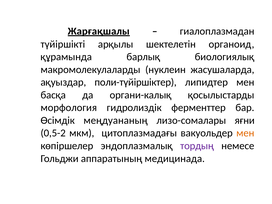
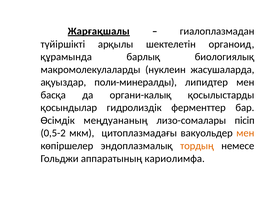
поли-түйіршіктер: поли-түйіршіктер -> поли-минералды
морфология: морфология -> қосындылар
яғни: яғни -> пісіп
тордың colour: purple -> orange
медицинада: медицинада -> кариолимфа
